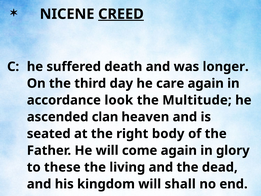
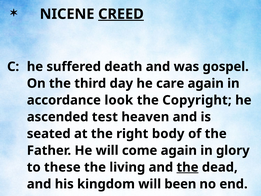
longer: longer -> gospel
Multitude: Multitude -> Copyright
clan: clan -> test
the at (187, 167) underline: none -> present
shall: shall -> been
